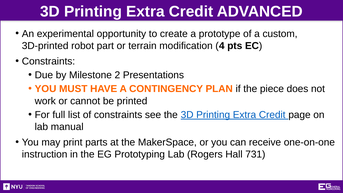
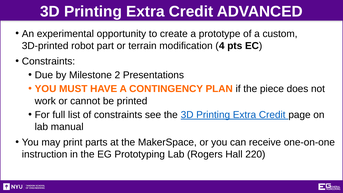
731: 731 -> 220
